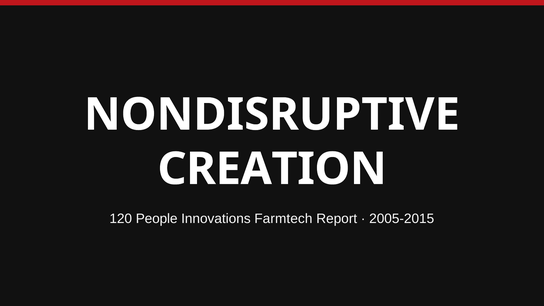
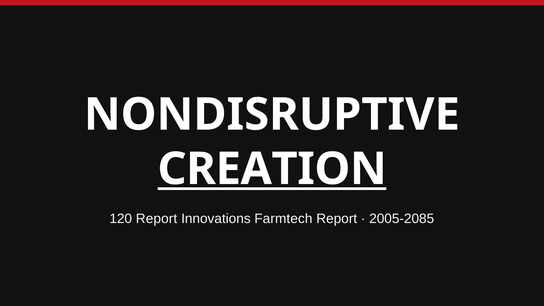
CREATION underline: none -> present
120 People: People -> Report
2005-2015: 2005-2015 -> 2005-2085
